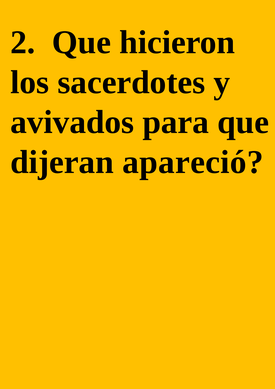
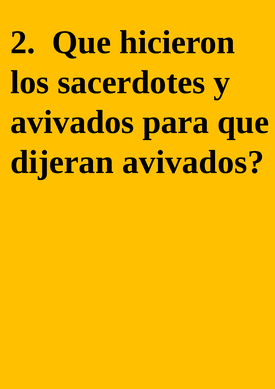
dijeran apareció: apareció -> avivados
